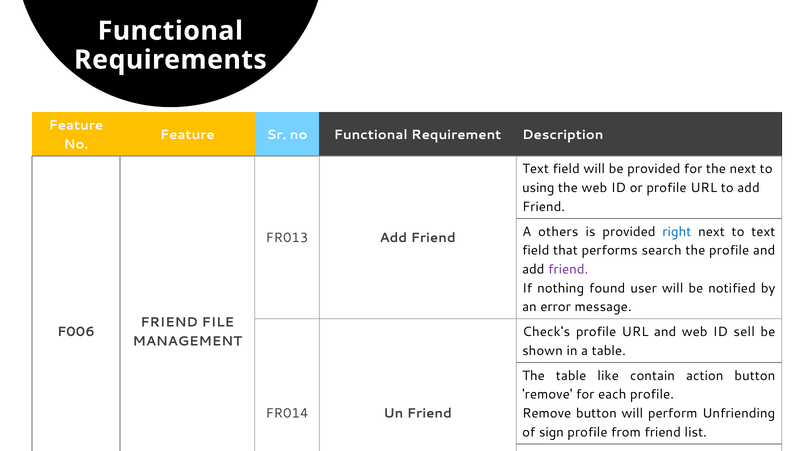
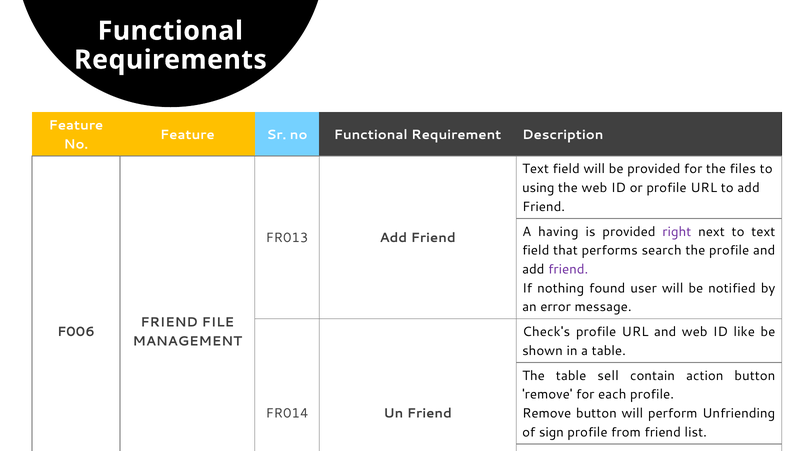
the next: next -> files
others: others -> having
right colour: blue -> purple
sell: sell -> like
like: like -> sell
